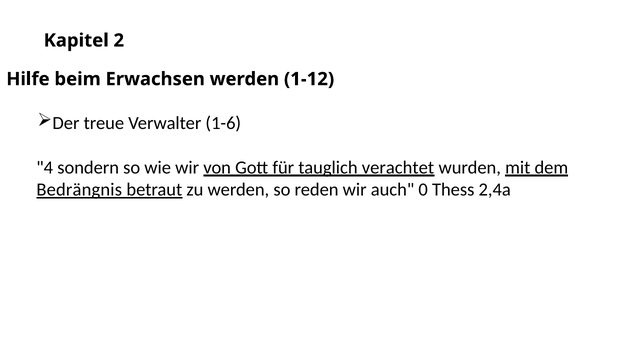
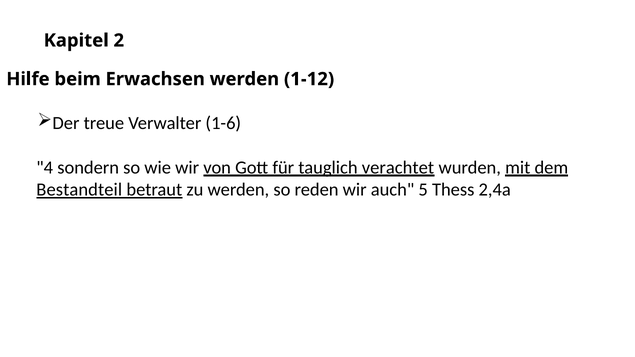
Bedrängnis: Bedrängnis -> Bestandteil
0: 0 -> 5
